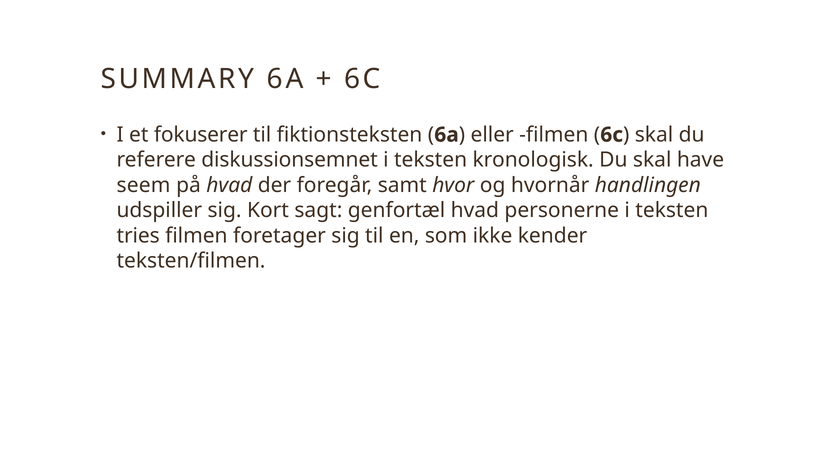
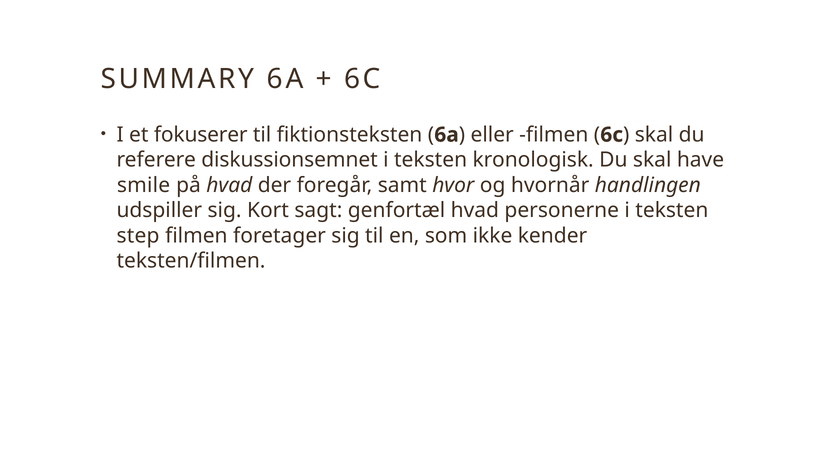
seem: seem -> smile
tries: tries -> step
